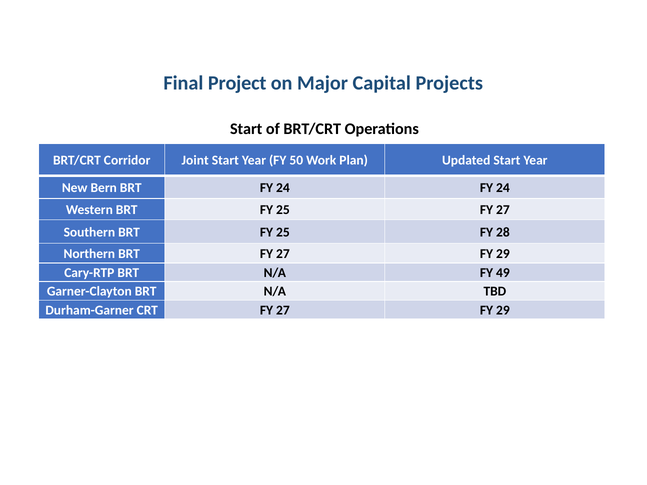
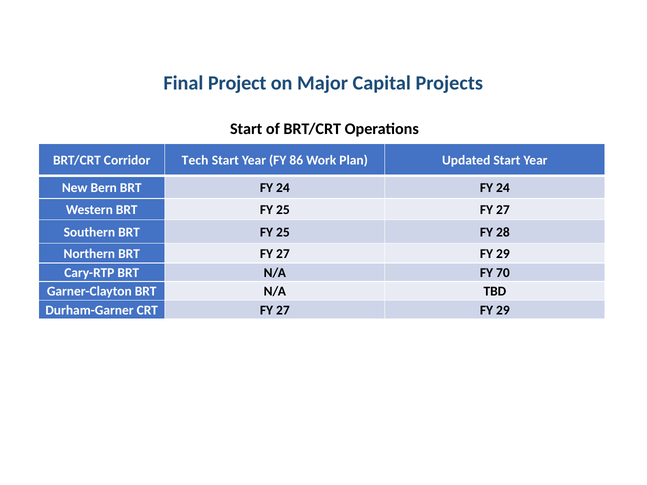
Joint: Joint -> Tech
50: 50 -> 86
49: 49 -> 70
